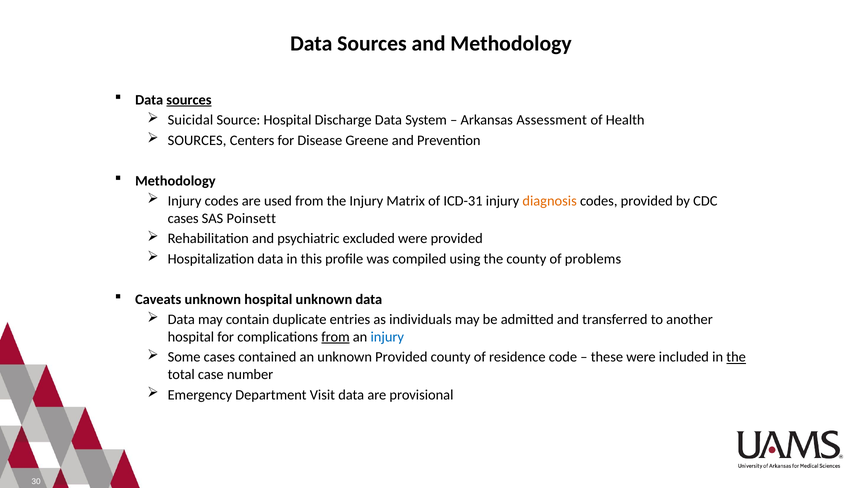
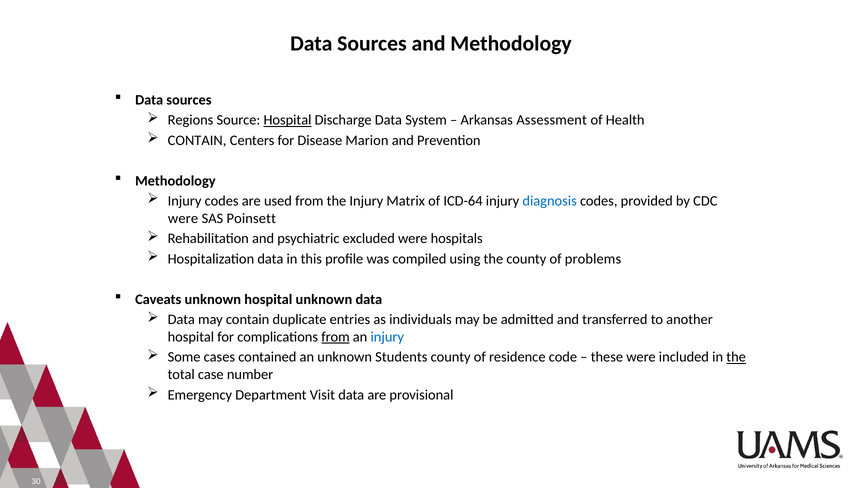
sources at (189, 100) underline: present -> none
Suicidal: Suicidal -> Regions
Hospital at (287, 120) underline: none -> present
SOURCES at (197, 140): SOURCES -> CONTAIN
Greene: Greene -> Marion
ICD-31: ICD-31 -> ICD-64
diagnosis colour: orange -> blue
cases at (183, 218): cases -> were
were provided: provided -> hospitals
unknown Provided: Provided -> Students
